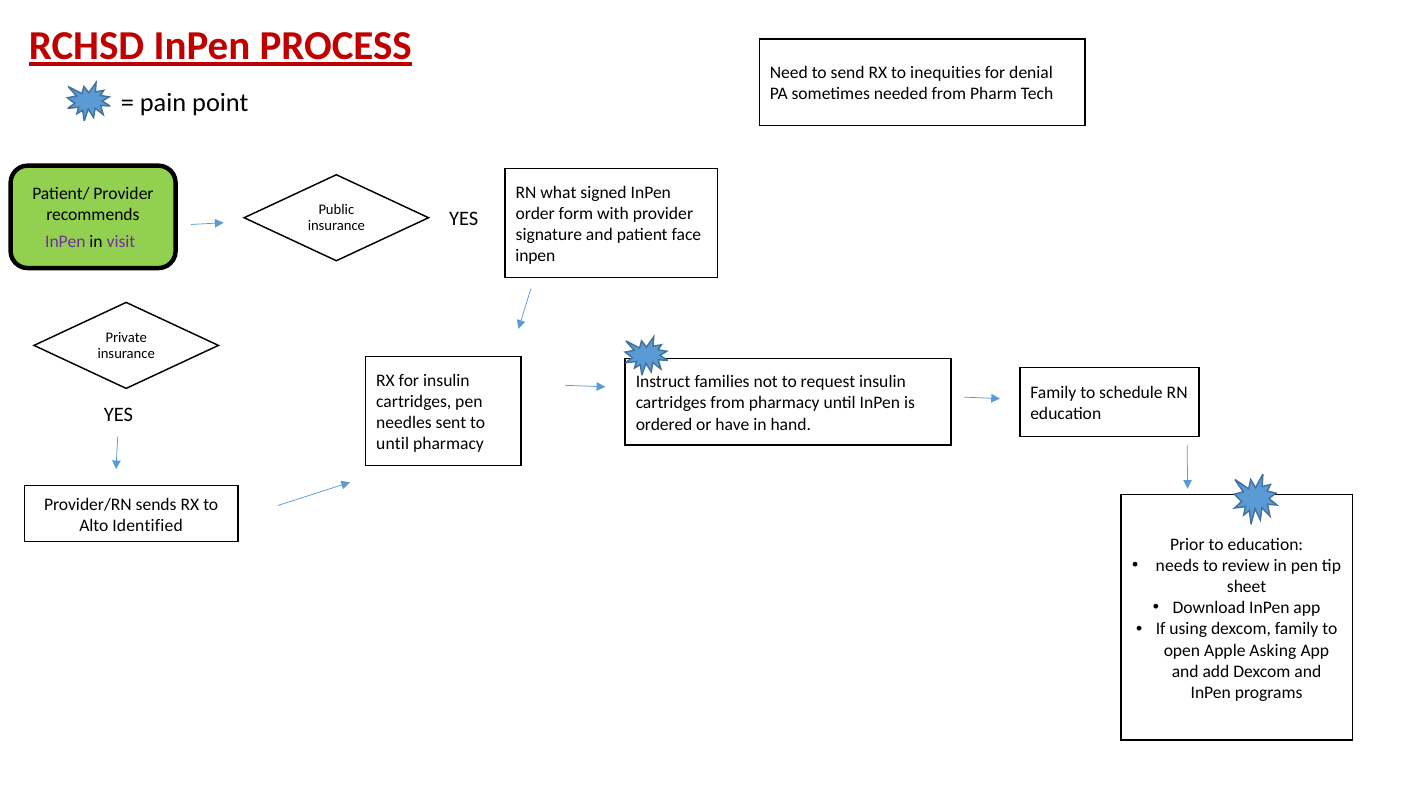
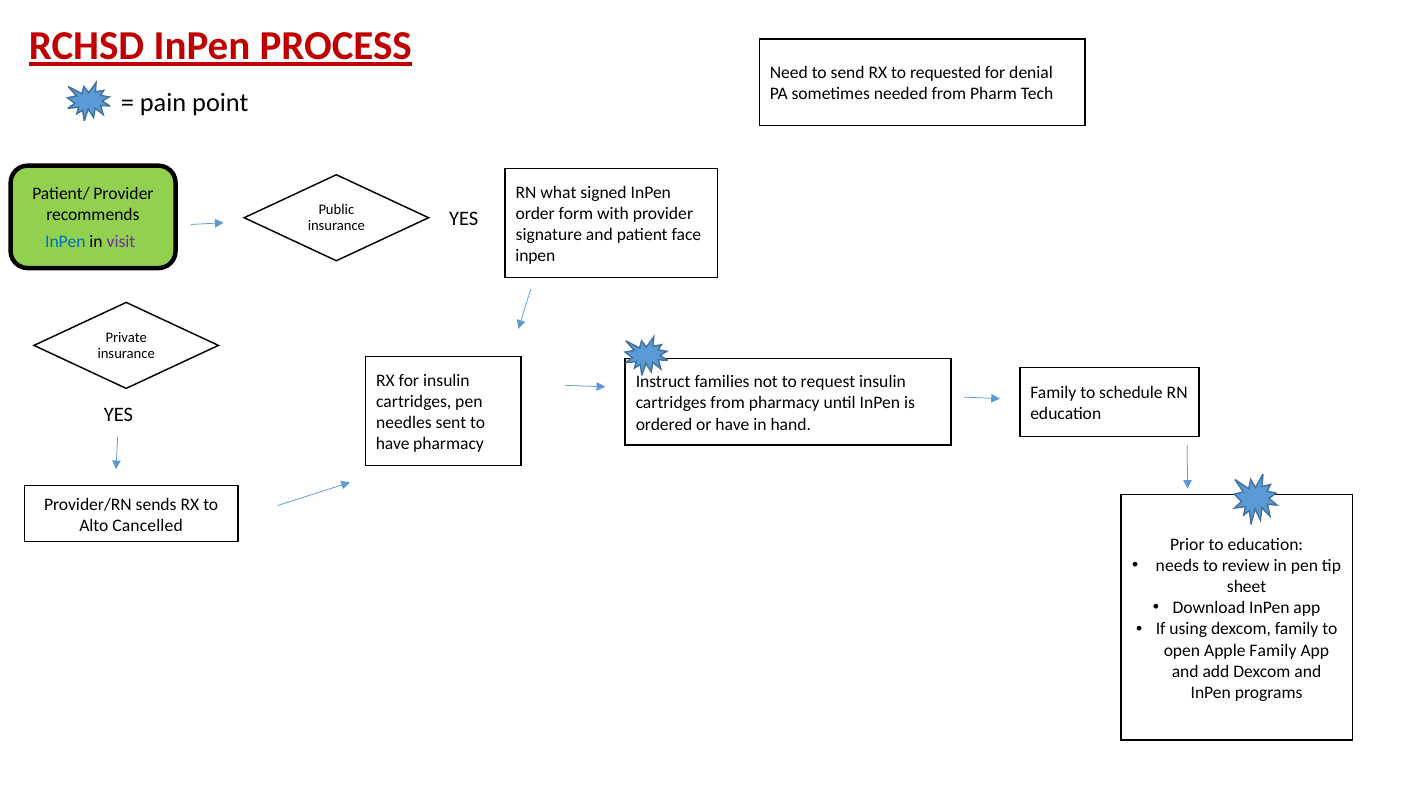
inequities: inequities -> requested
InPen at (65, 241) colour: purple -> blue
until at (393, 444): until -> have
Identified: Identified -> Cancelled
Apple Asking: Asking -> Family
